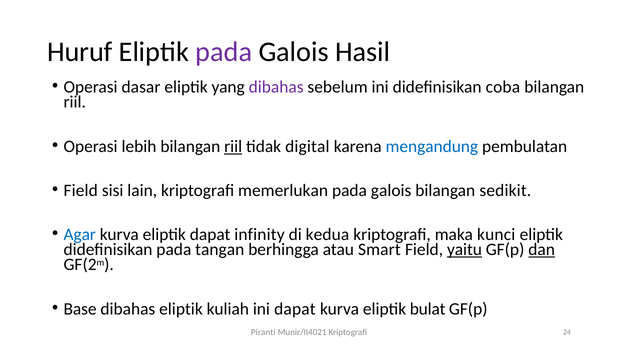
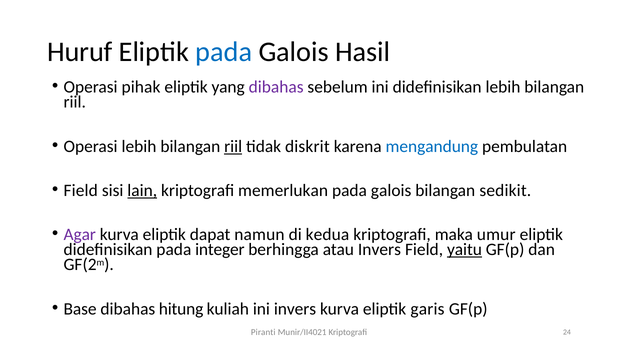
pada at (224, 52) colour: purple -> blue
dasar: dasar -> pihak
didefinisikan coba: coba -> lebih
digital: digital -> diskrit
lain underline: none -> present
Agar colour: blue -> purple
infinity: infinity -> namun
kunci: kunci -> umur
tangan: tangan -> integer
atau Smart: Smart -> Invers
dan underline: present -> none
dibahas eliptik: eliptik -> hitung
ini dapat: dapat -> invers
bulat: bulat -> garis
